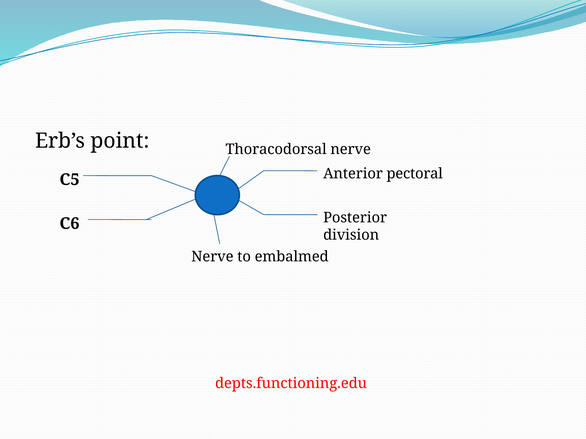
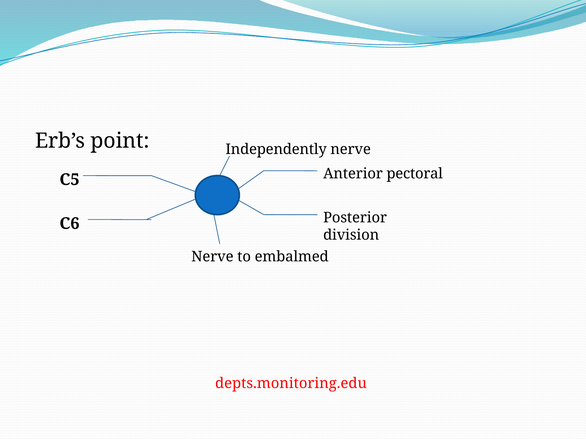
Thoracodorsal: Thoracodorsal -> Independently
depts.functioning.edu: depts.functioning.edu -> depts.monitoring.edu
